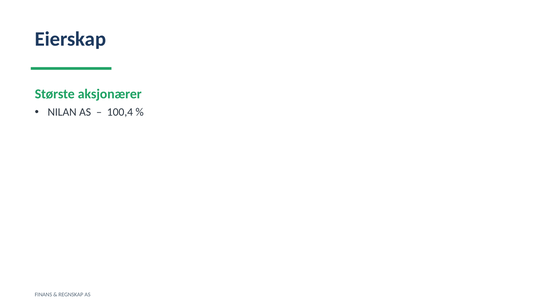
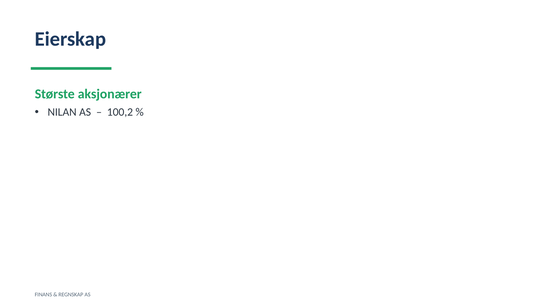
100,4: 100,4 -> 100,2
